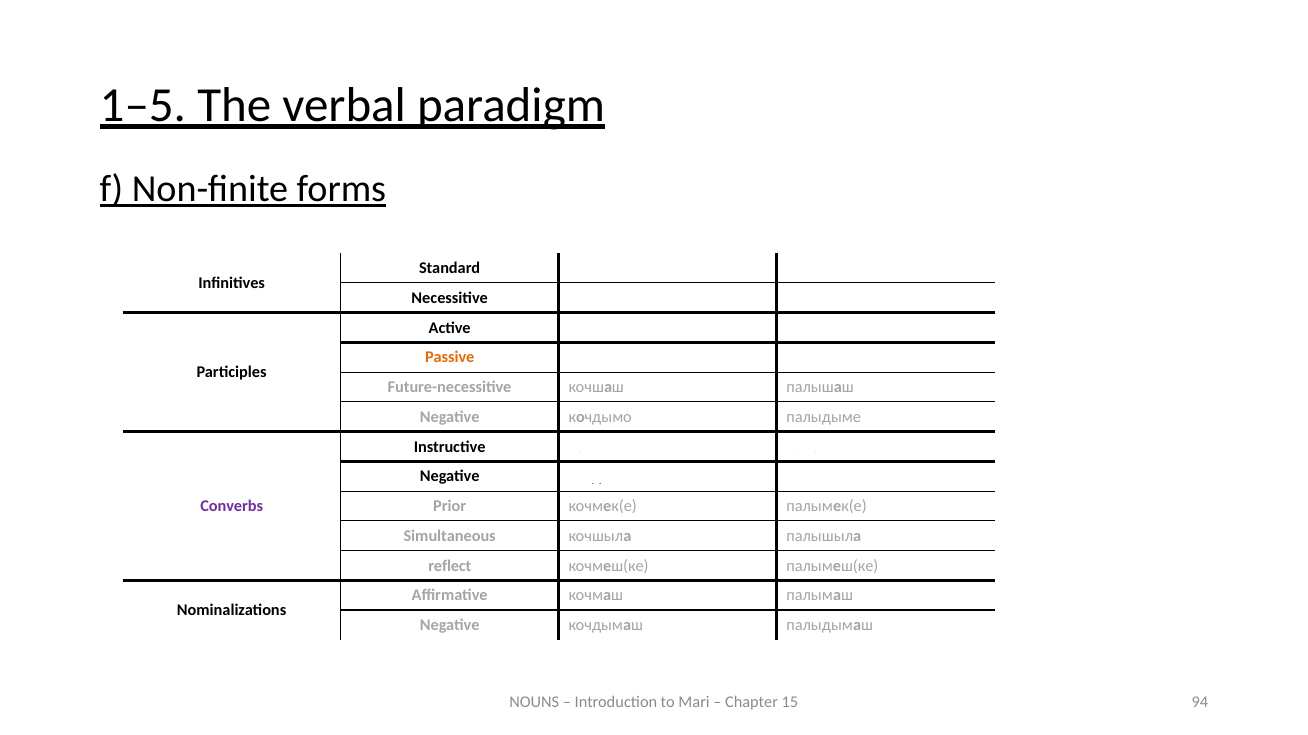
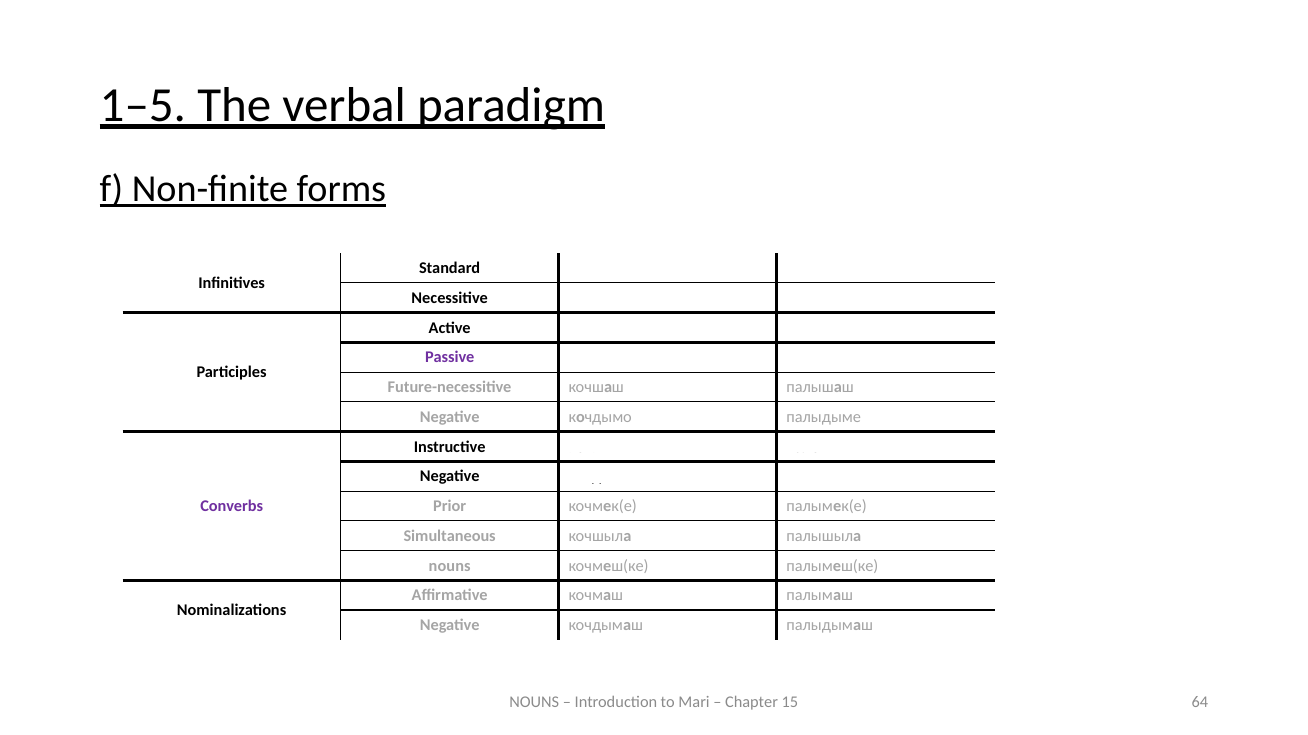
Passive colour: orange -> purple
reflect at (450, 566): reflect -> nouns
94: 94 -> 64
